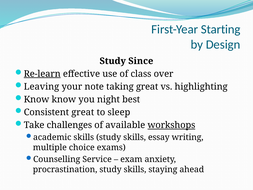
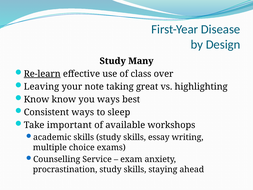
Starting: Starting -> Disease
Since: Since -> Many
you night: night -> ways
Consistent great: great -> ways
challenges: challenges -> important
workshops underline: present -> none
